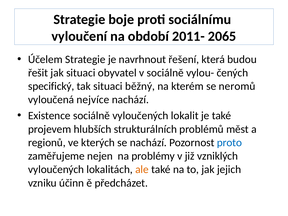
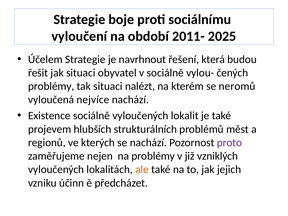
2065: 2065 -> 2025
specifický at (51, 86): specifický -> problémy
běžný: běžný -> nalézt
proto colour: blue -> purple
